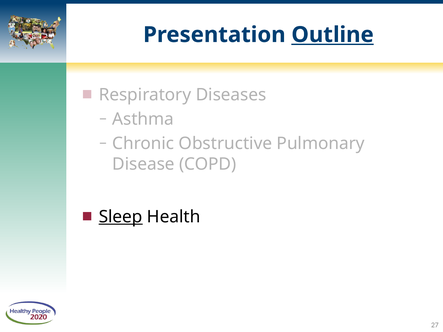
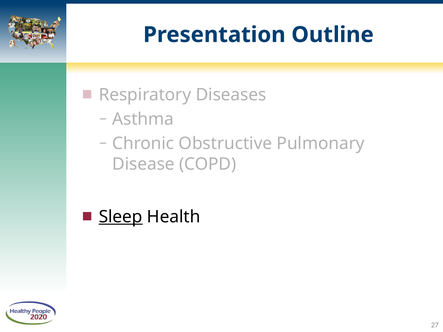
Outline underline: present -> none
